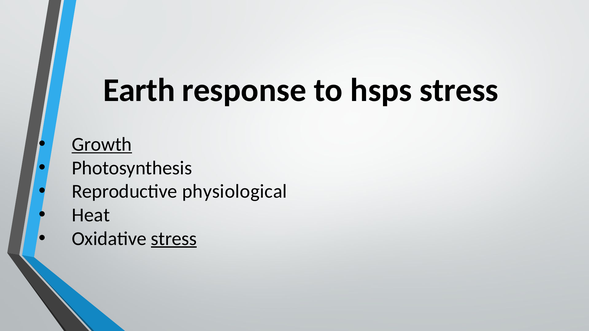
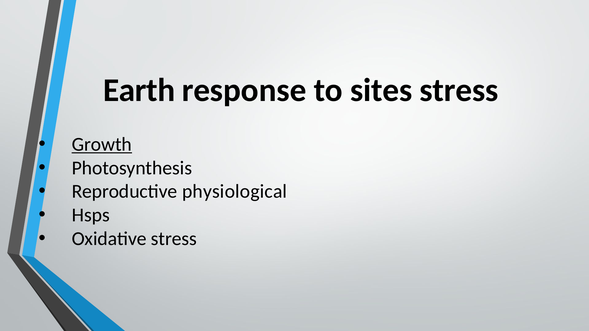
hsps: hsps -> sites
Heat: Heat -> Hsps
stress at (174, 239) underline: present -> none
